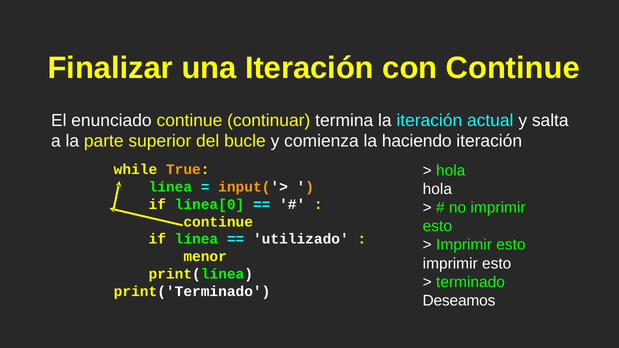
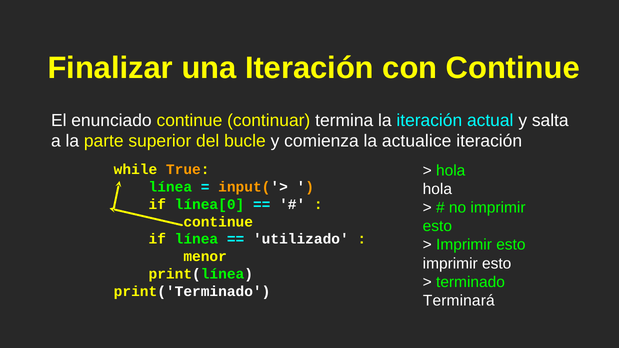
haciendo: haciendo -> actualice
Deseamos: Deseamos -> Terminará
